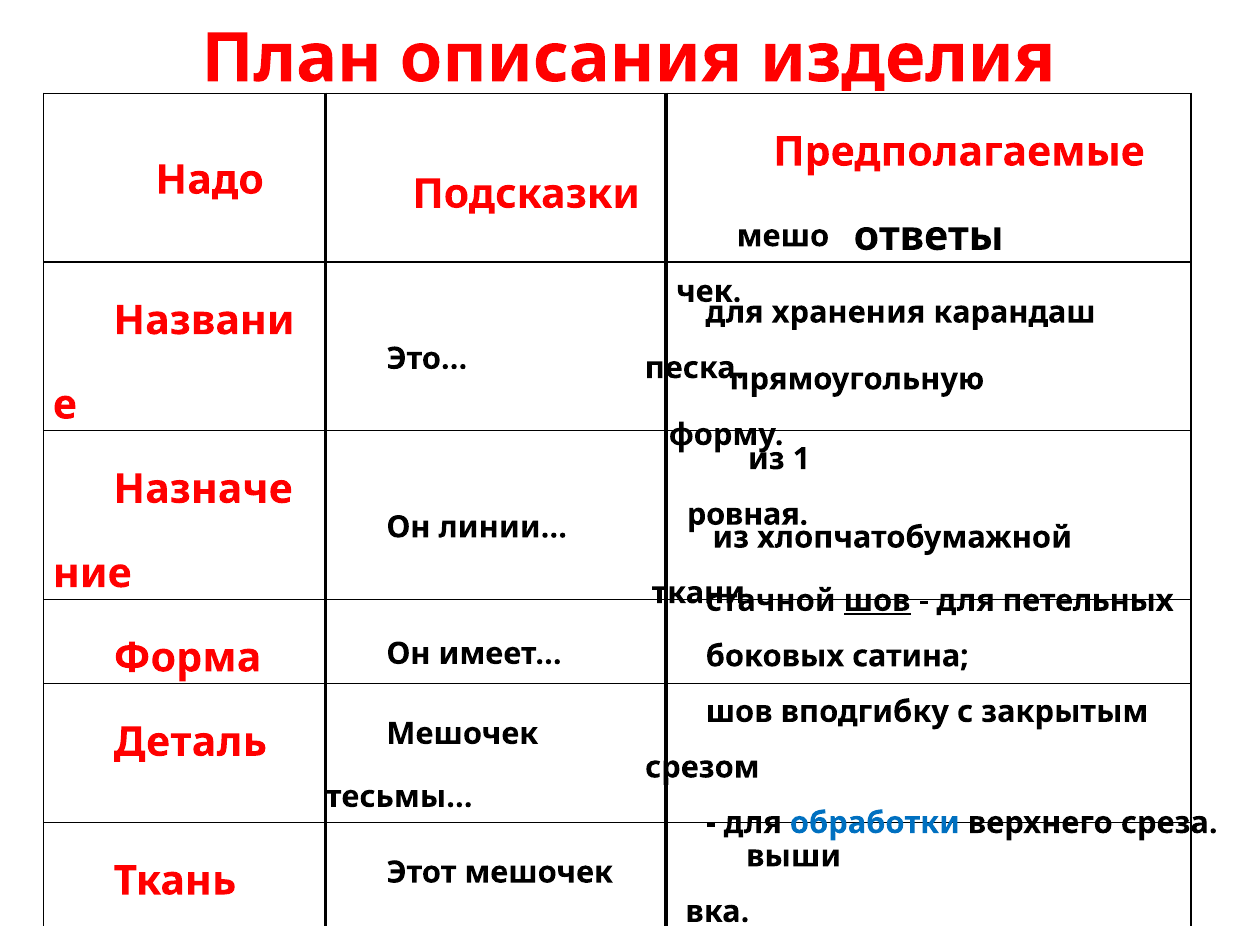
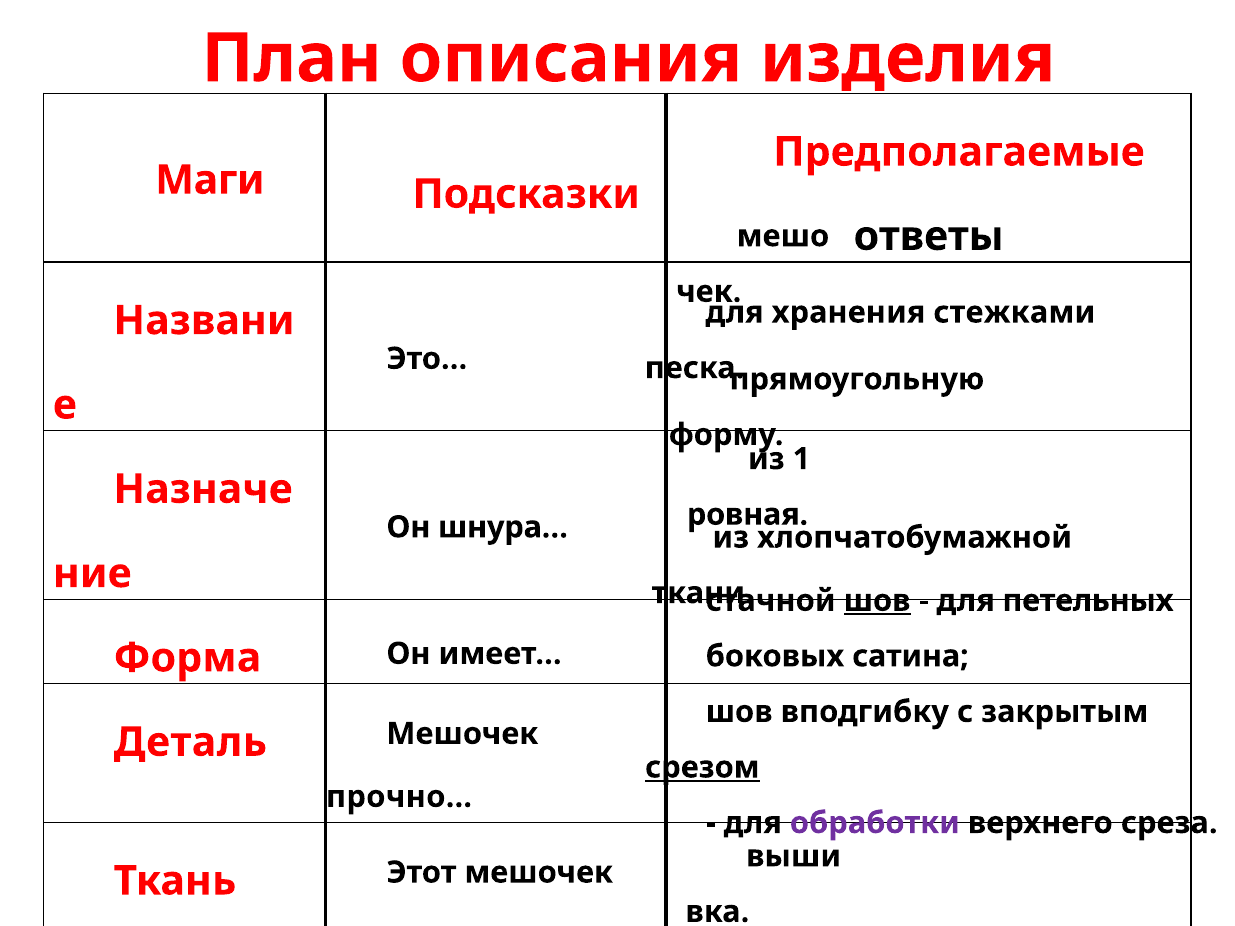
Надо: Надо -> Маги
карандаш: карандаш -> стежками
линии…: линии… -> шнура…
срезом underline: none -> present
тесьмы…: тесьмы… -> прочно…
обработки colour: blue -> purple
